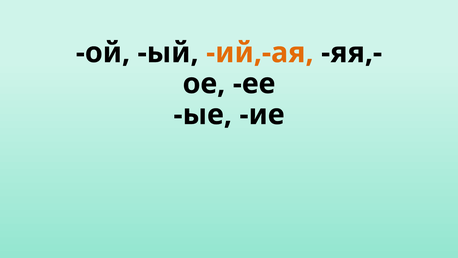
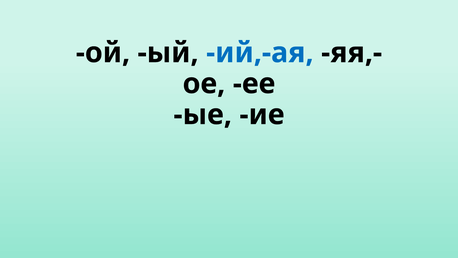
ий,-ая colour: orange -> blue
